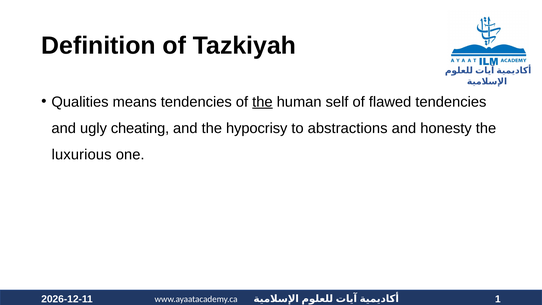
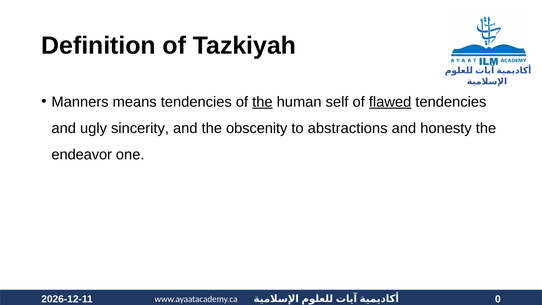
Qualities: Qualities -> Manners
flawed underline: none -> present
cheating: cheating -> sincerity
hypocrisy: hypocrisy -> obscenity
luxurious: luxurious -> endeavor
1: 1 -> 0
